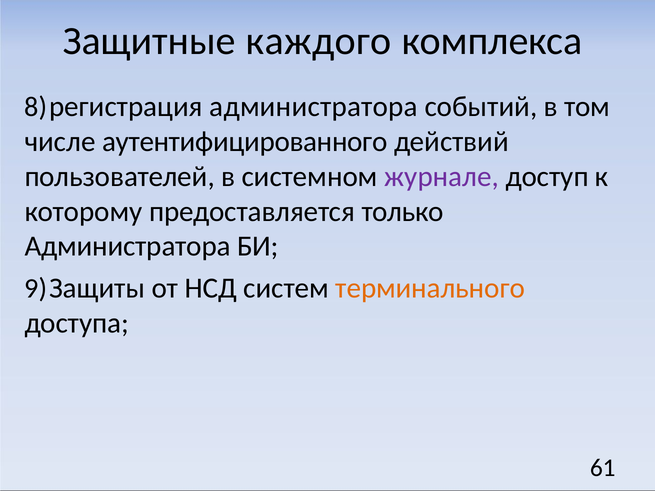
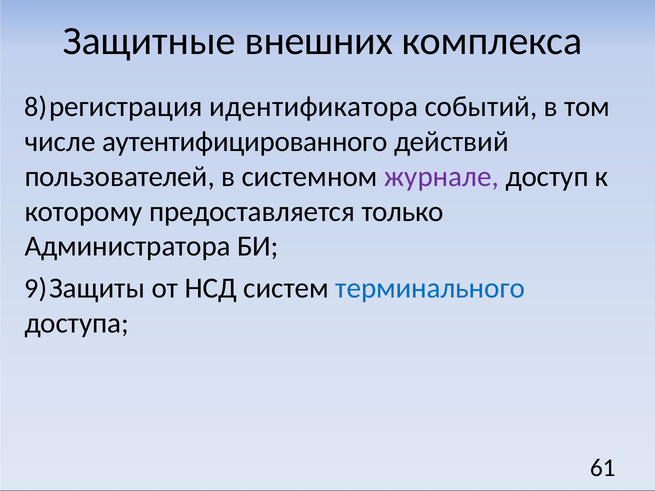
каждого: каждого -> внешних
администратора at (314, 107): администратора -> идентификатора
терминального colour: orange -> blue
